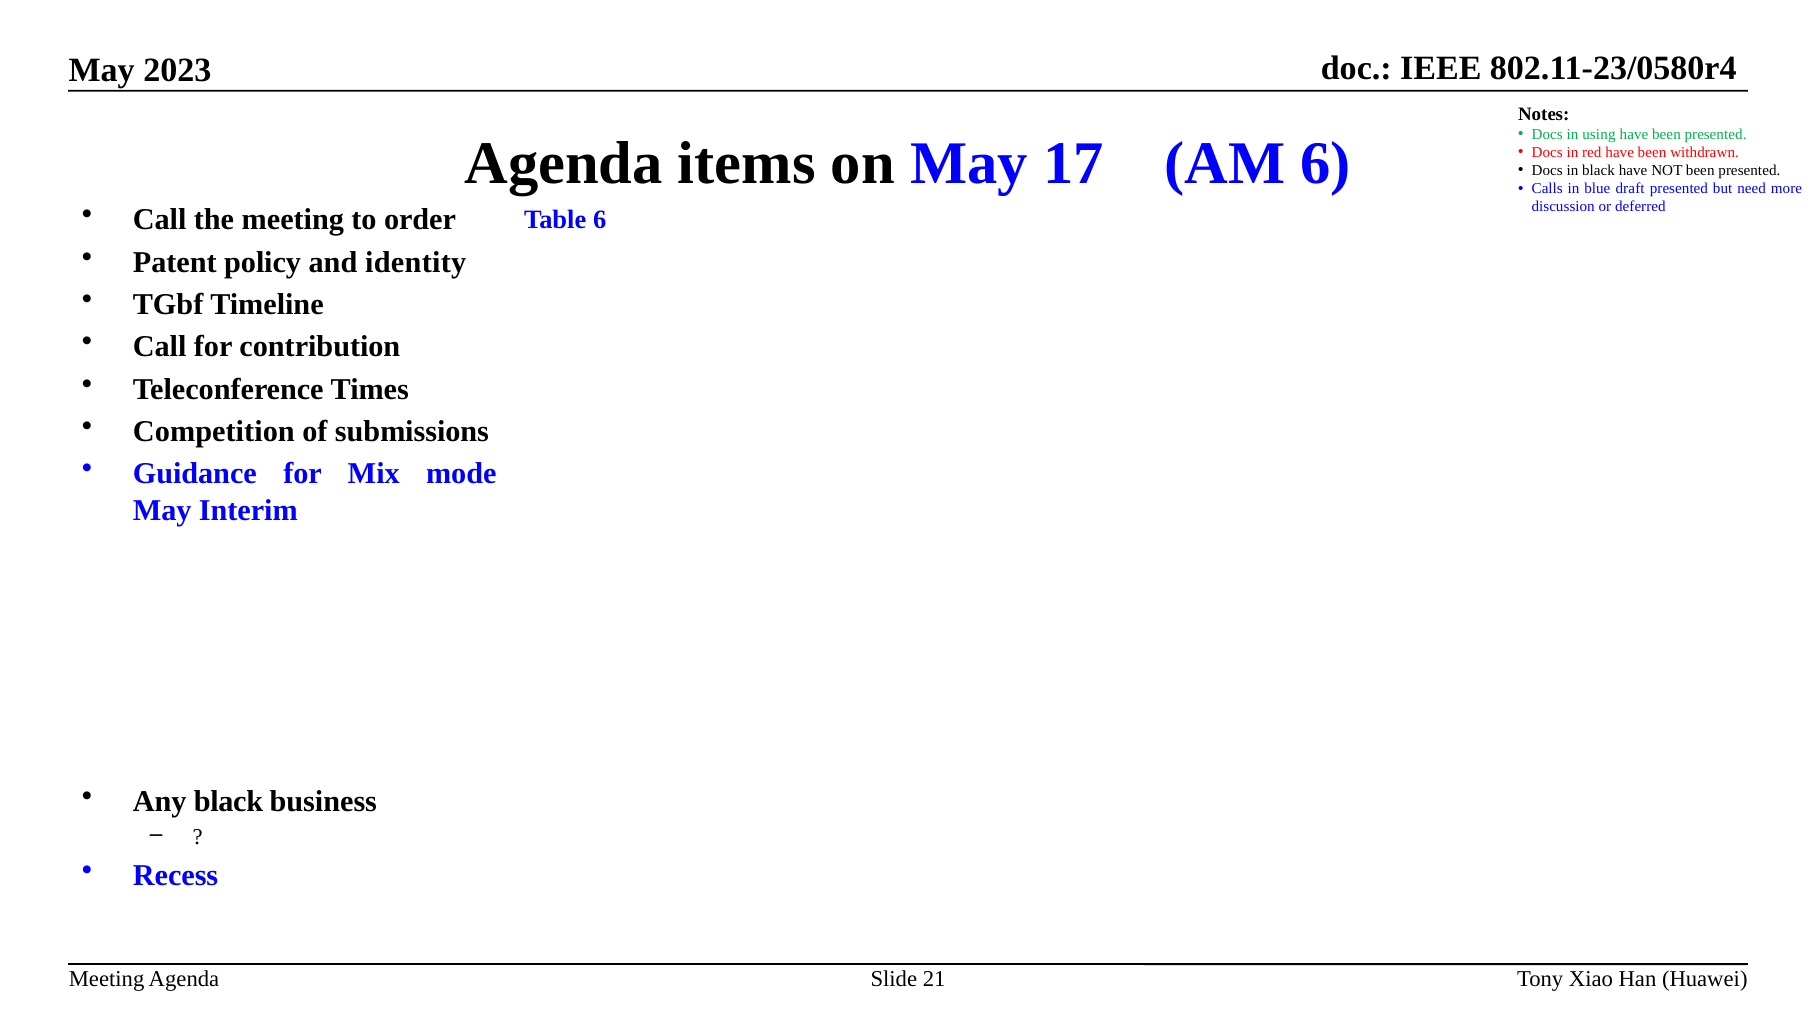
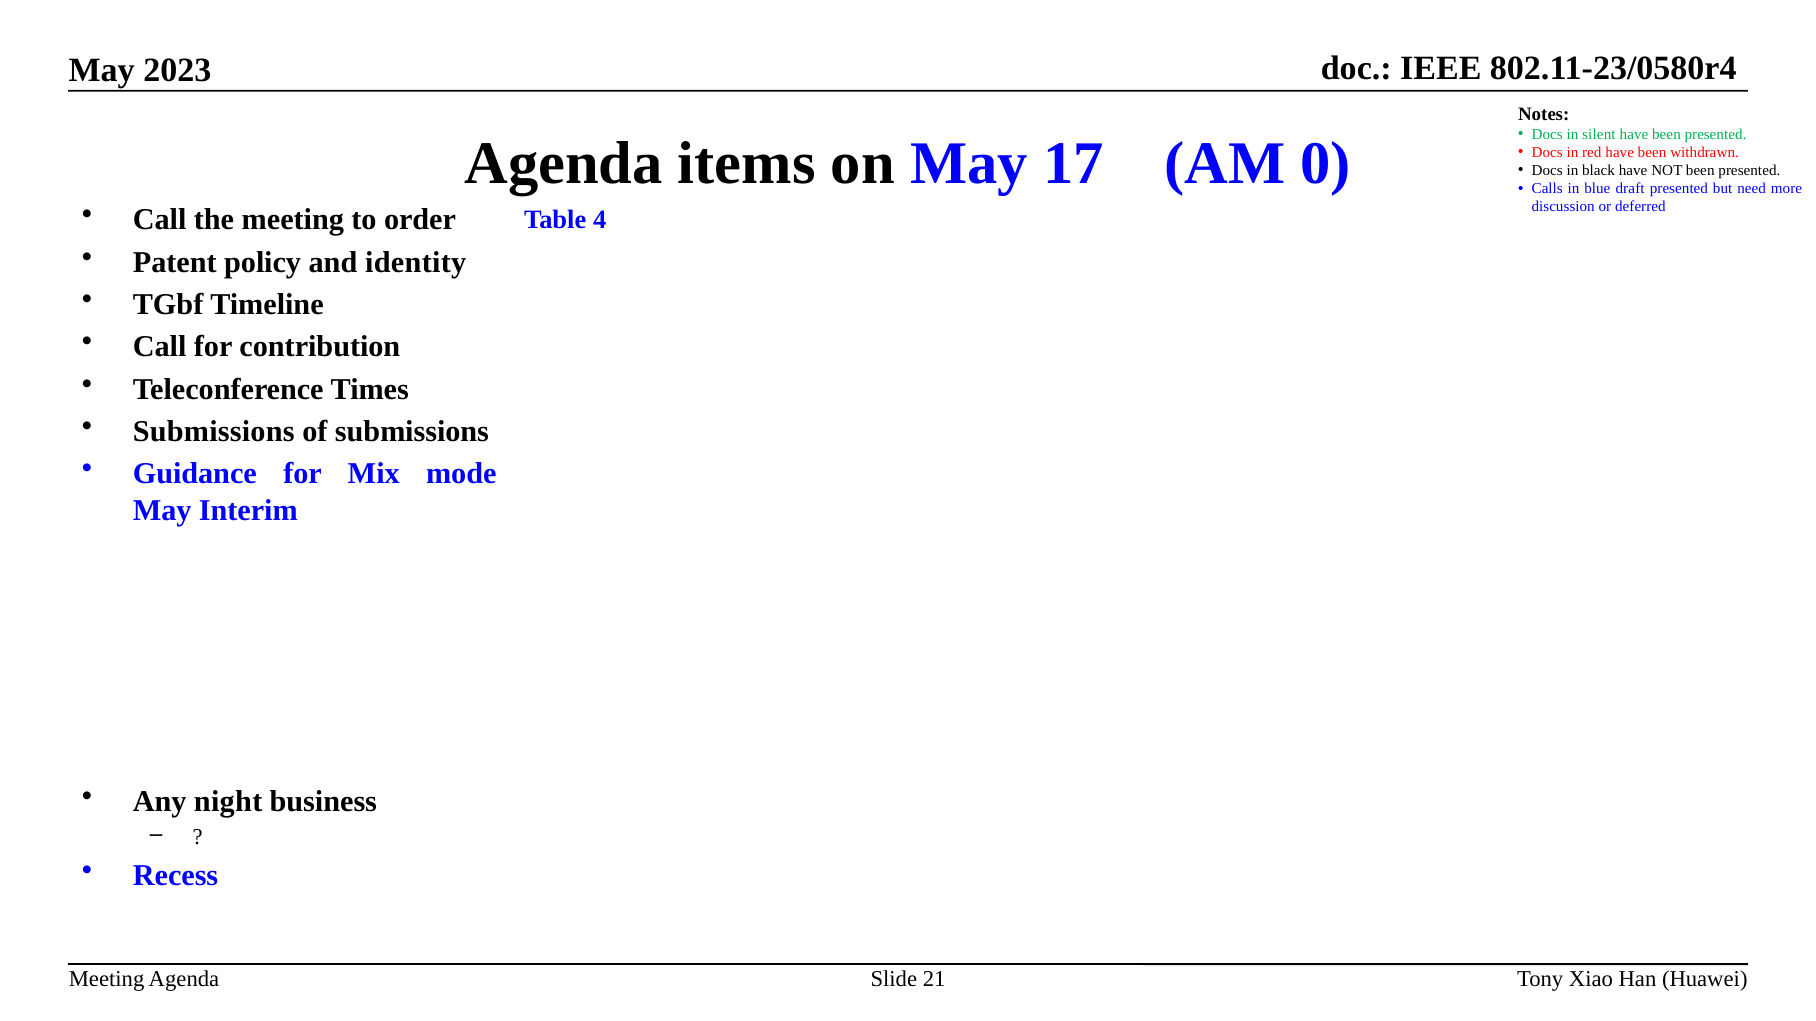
using: using -> silent
AM 6: 6 -> 0
Table 6: 6 -> 4
Competition at (214, 432): Competition -> Submissions
Any black: black -> night
